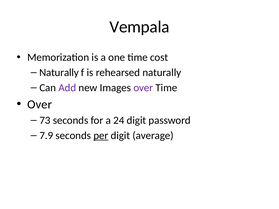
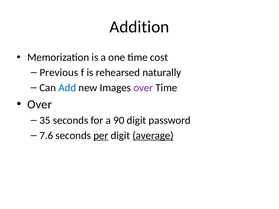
Vempala: Vempala -> Addition
Naturally at (59, 73): Naturally -> Previous
Add colour: purple -> blue
73: 73 -> 35
24: 24 -> 90
7.9: 7.9 -> 7.6
average underline: none -> present
